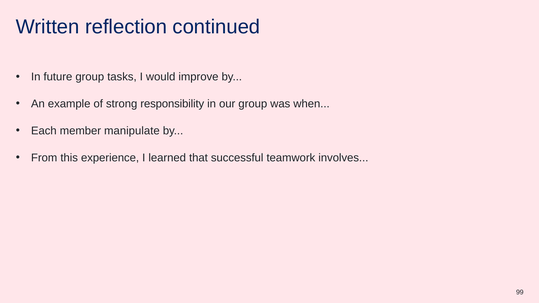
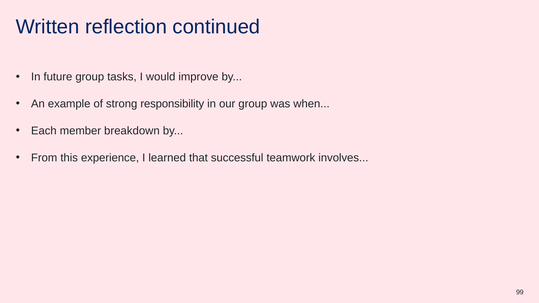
manipulate: manipulate -> breakdown
